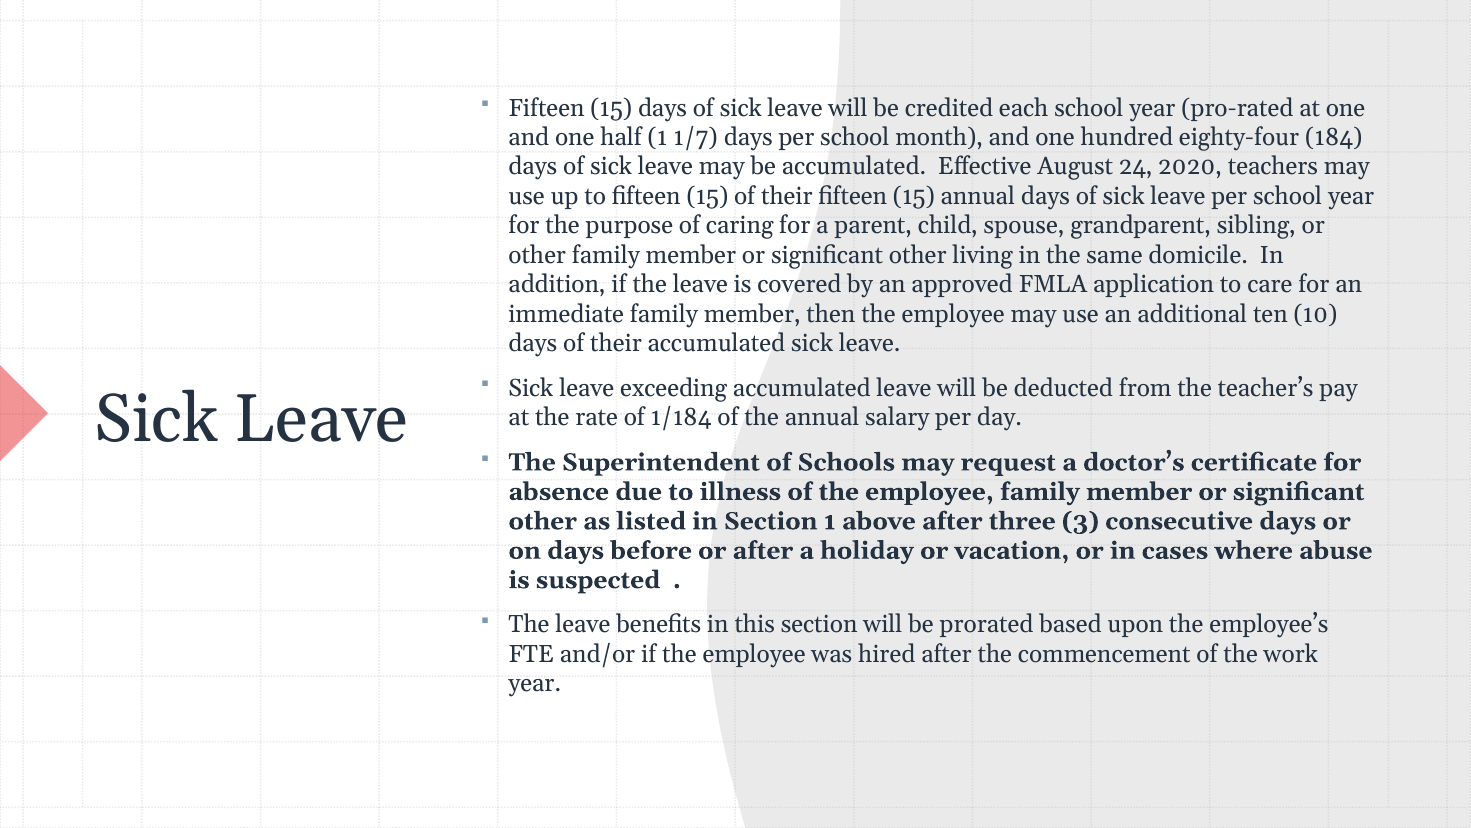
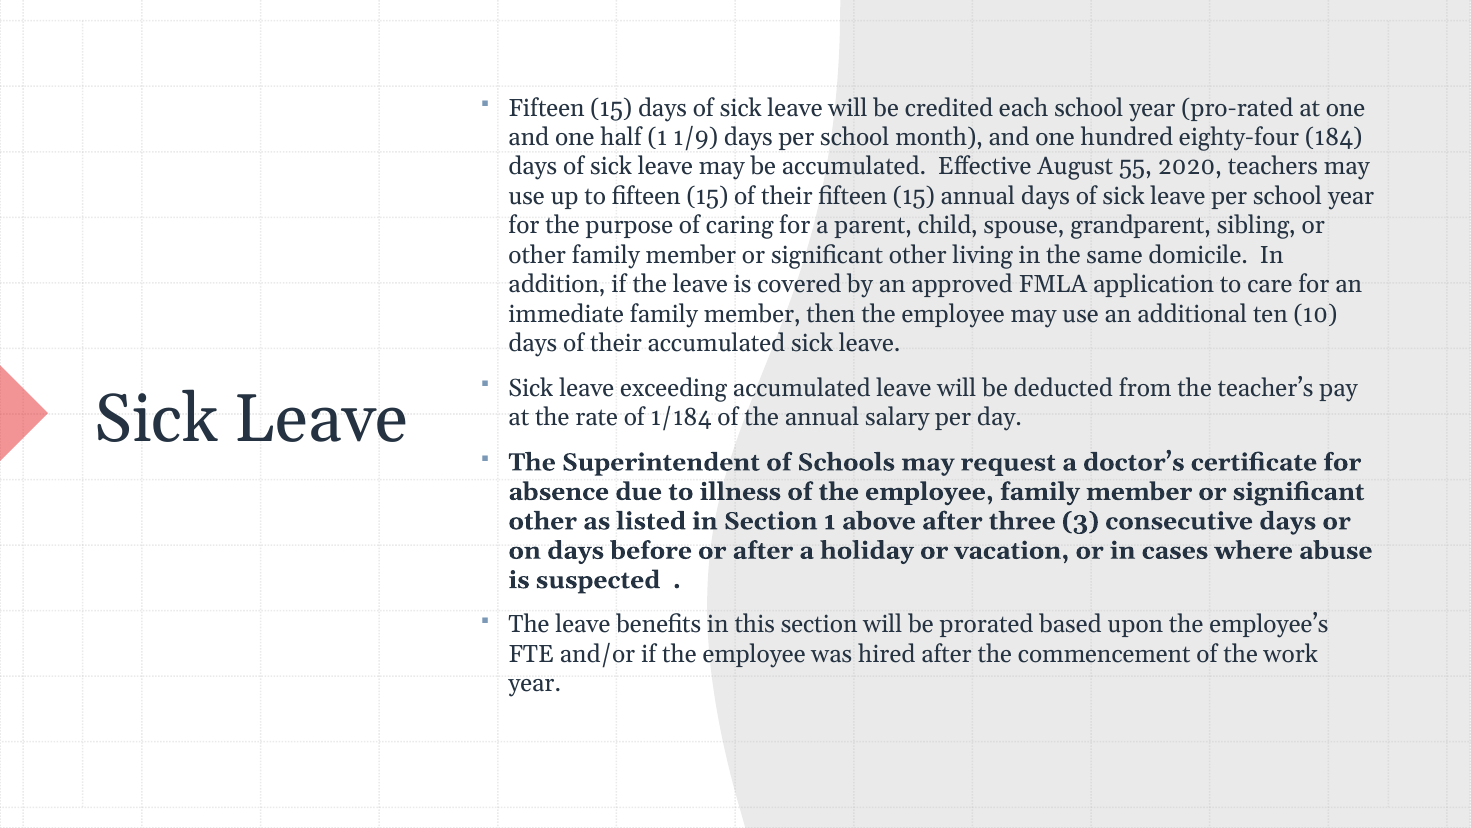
1/7: 1/7 -> 1/9
24: 24 -> 55
